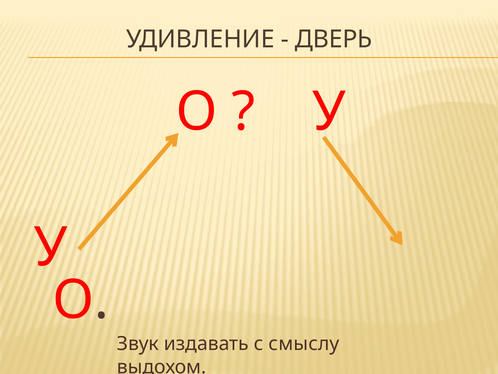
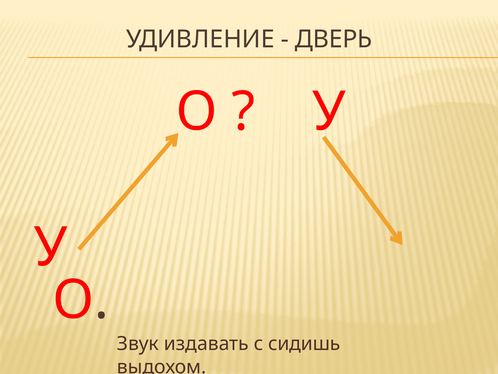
смыслу: смыслу -> сидишь
